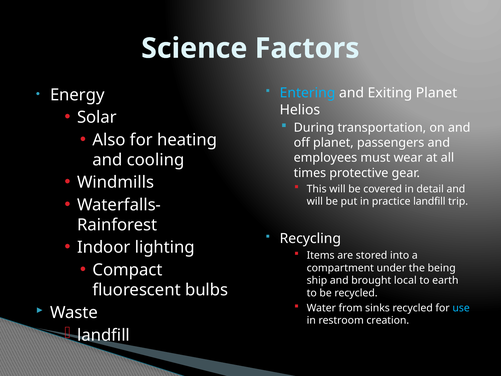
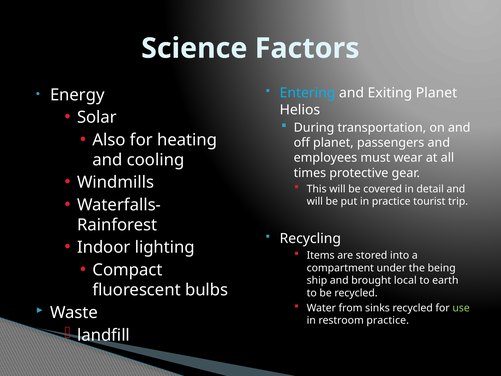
practice landfill: landfill -> tourist
use colour: light blue -> light green
restroom creation: creation -> practice
